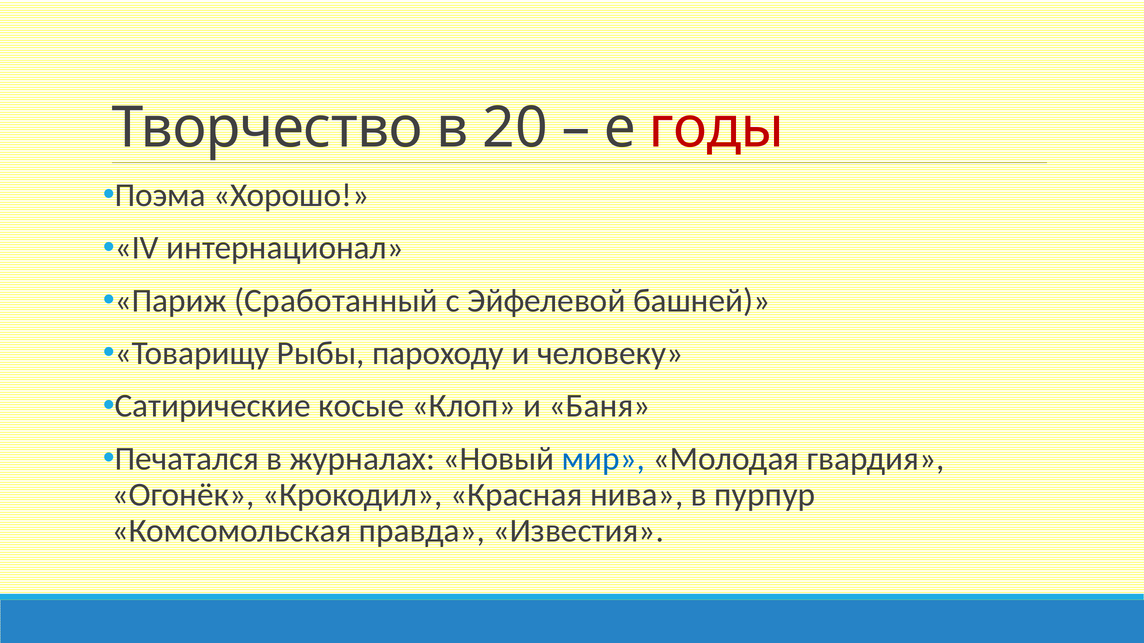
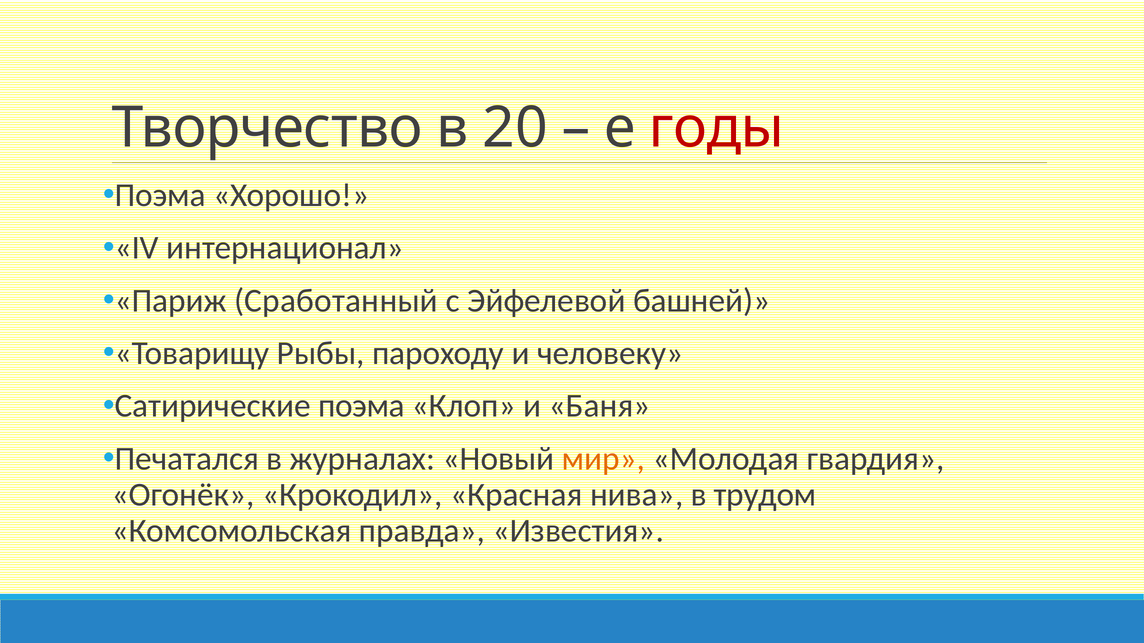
Сатирические косые: косые -> поэма
мир colour: blue -> orange
пурпур: пурпур -> трудом
